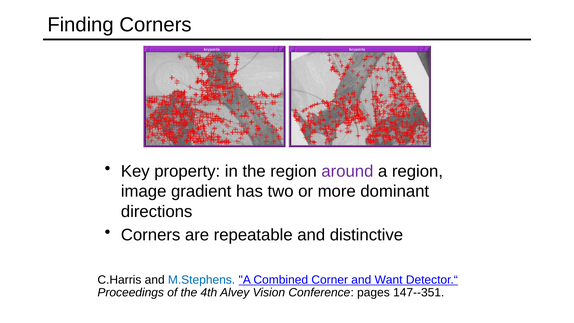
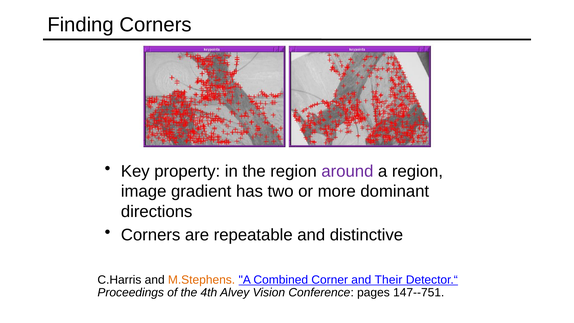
M.Stephens colour: blue -> orange
Want: Want -> Their
147--351: 147--351 -> 147--751
